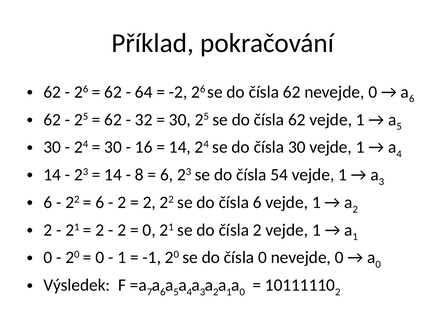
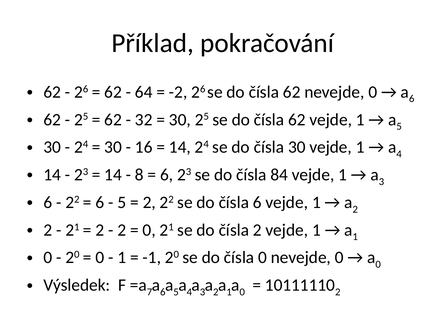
54: 54 -> 84
2 at (122, 202): 2 -> 5
